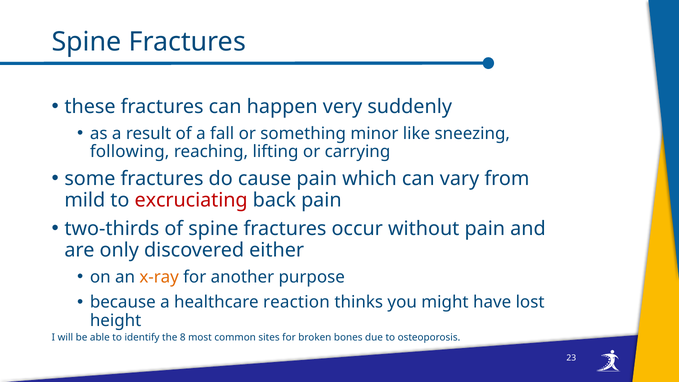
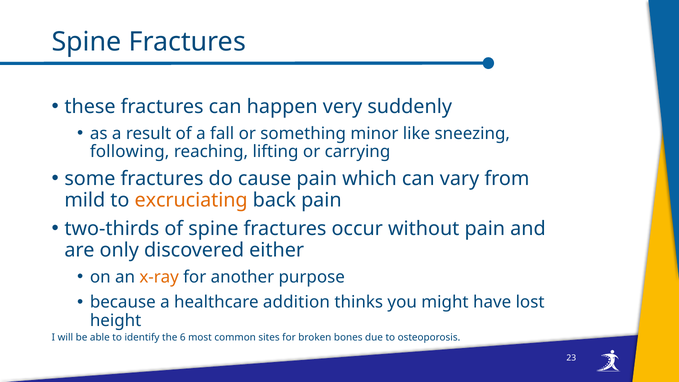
excruciating colour: red -> orange
reaction: reaction -> addition
8: 8 -> 6
